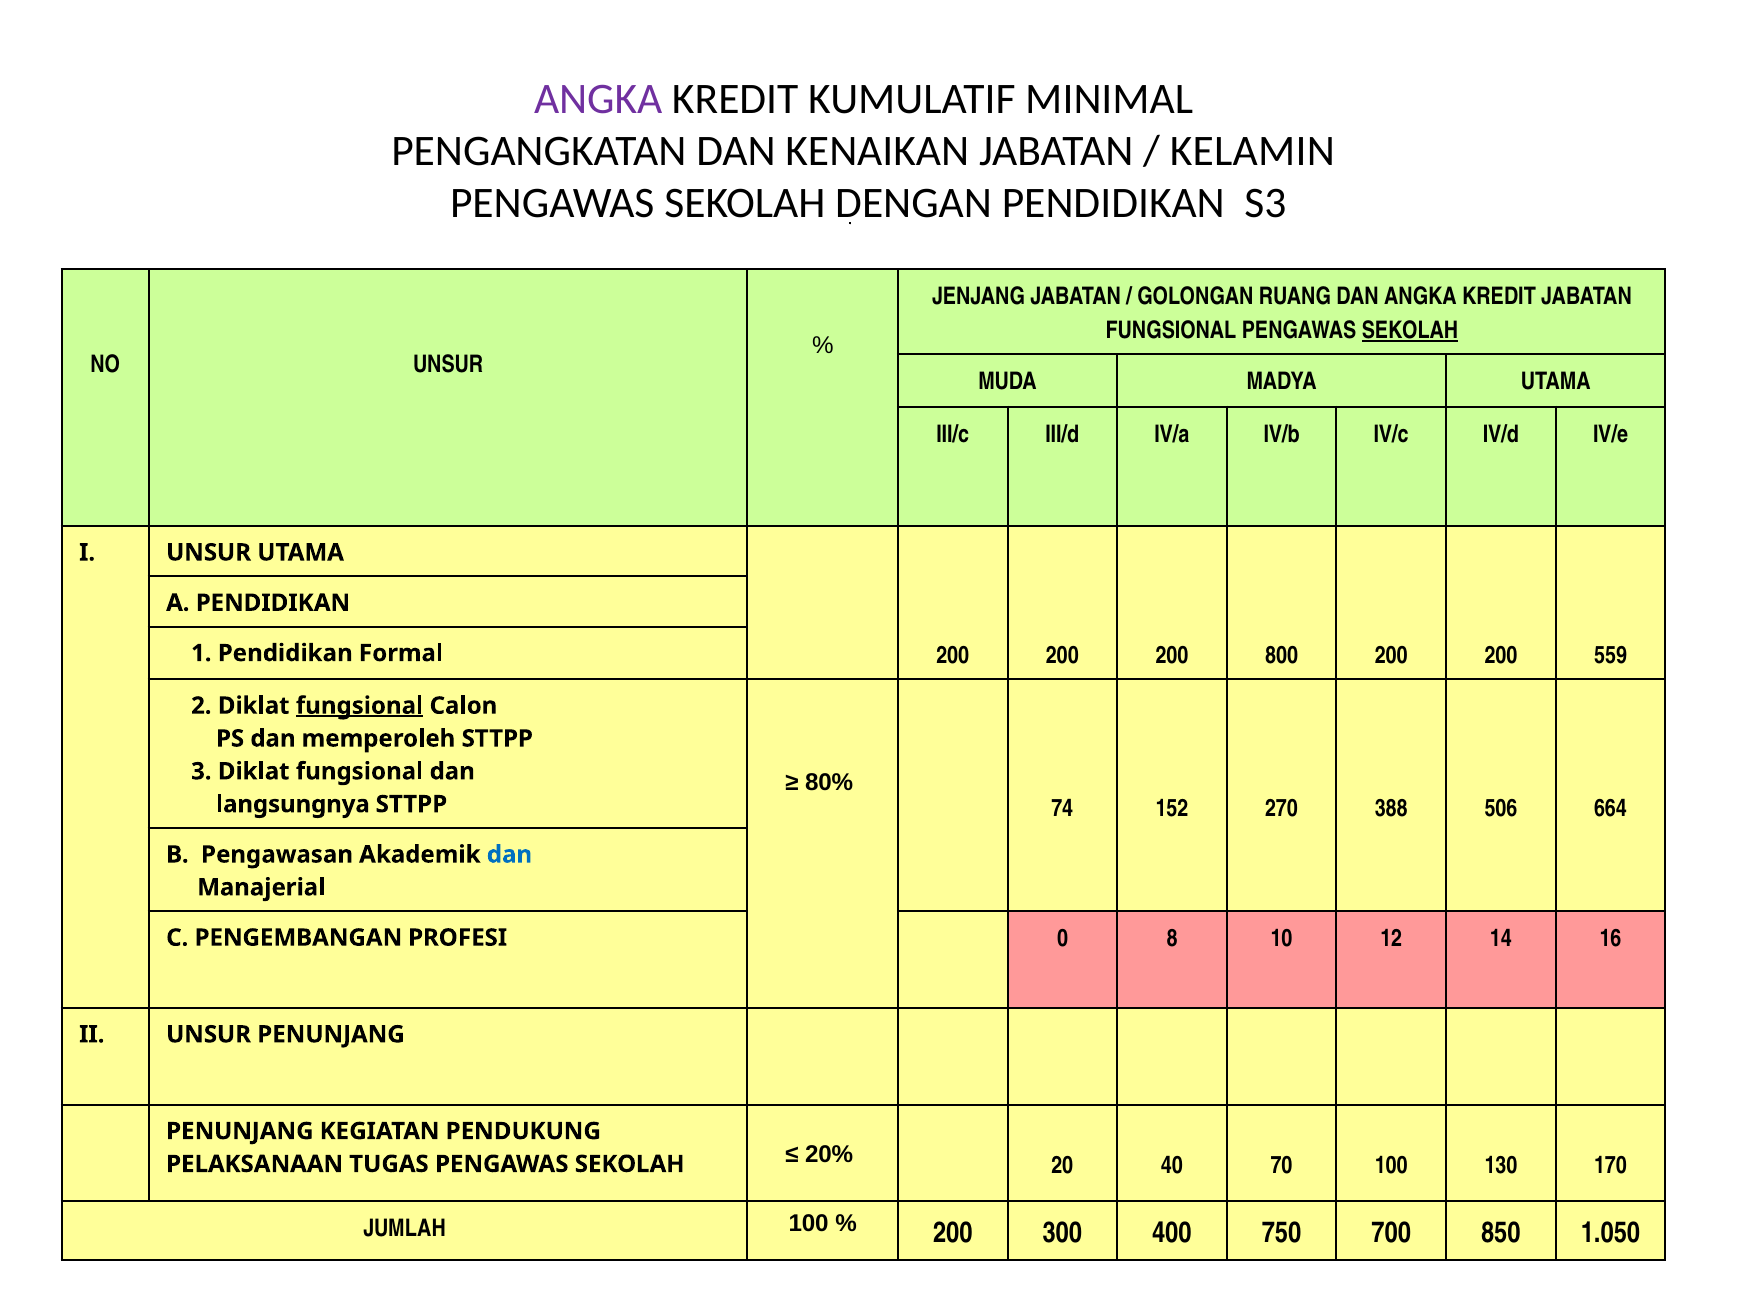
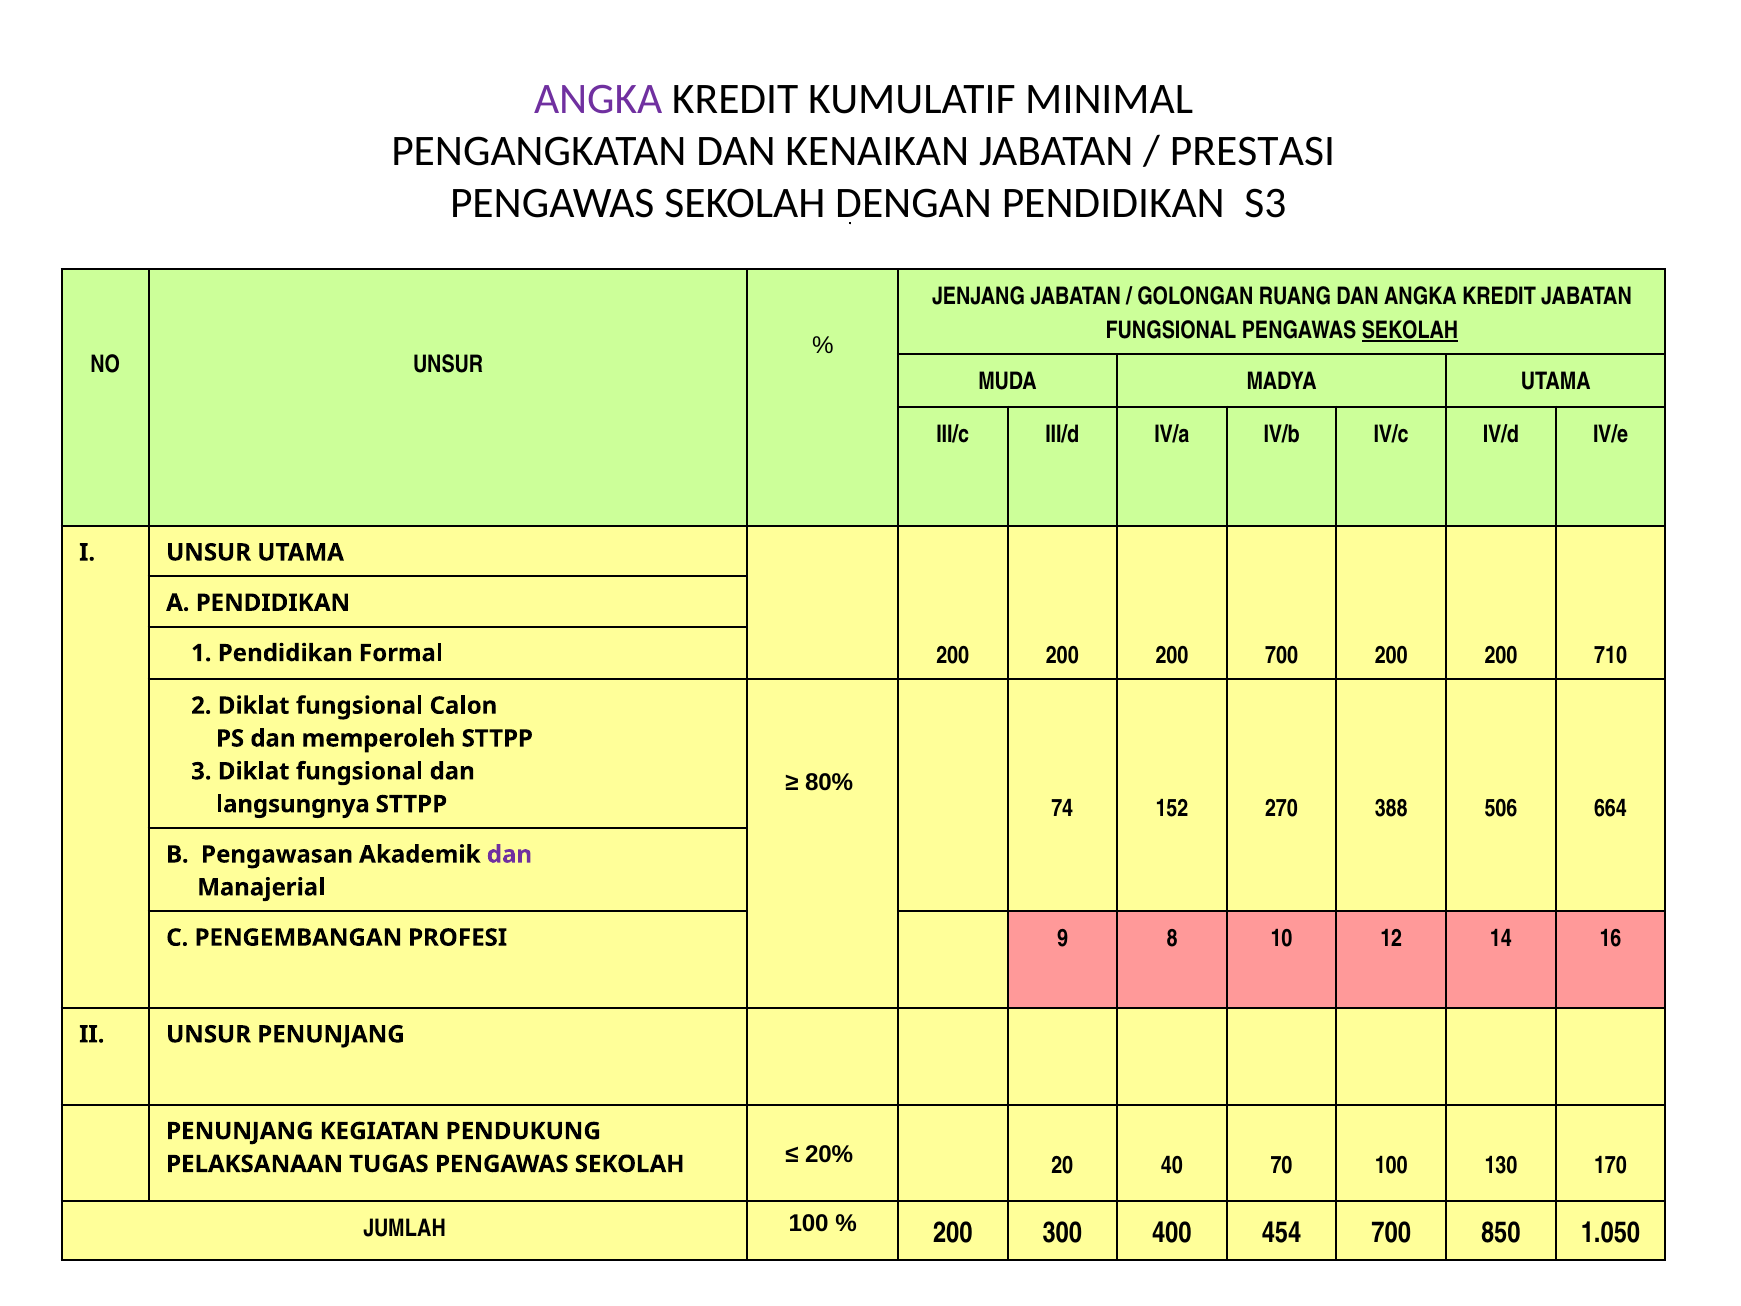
KELAMIN: KELAMIN -> PRESTASI
200 800: 800 -> 700
559: 559 -> 710
fungsional at (360, 706) underline: present -> none
dan at (509, 854) colour: blue -> purple
0: 0 -> 9
750: 750 -> 454
